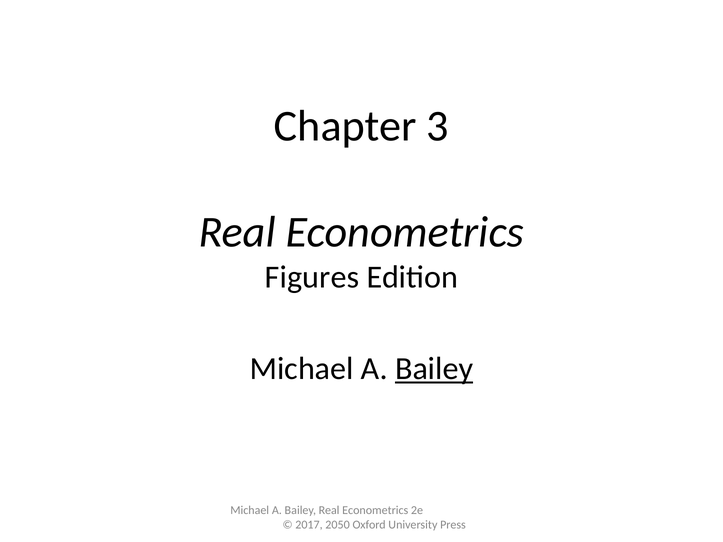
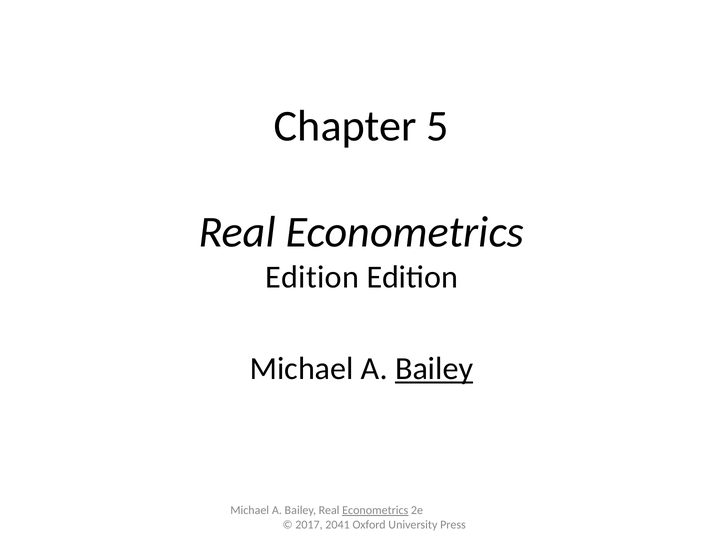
3: 3 -> 5
Figures at (312, 277): Figures -> Edition
Econometrics at (375, 511) underline: none -> present
2050: 2050 -> 2041
